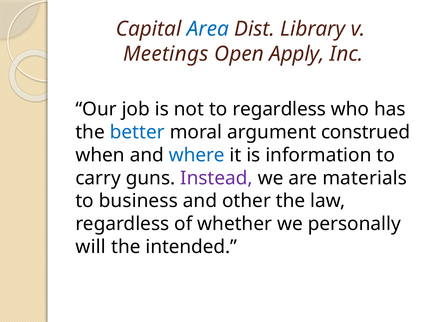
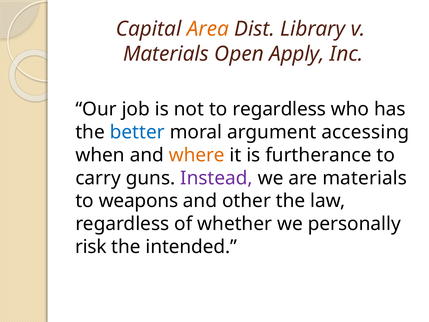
Area colour: blue -> orange
Meetings at (166, 54): Meetings -> Materials
construed: construed -> accessing
where colour: blue -> orange
information: information -> furtherance
business: business -> weapons
will: will -> risk
